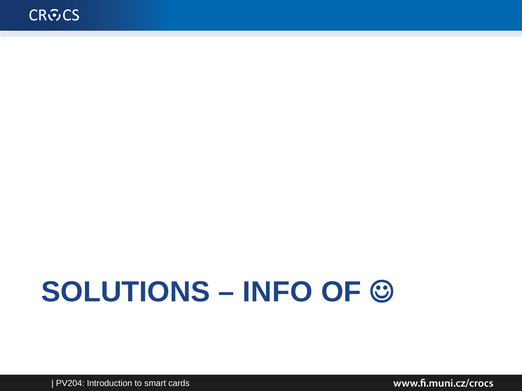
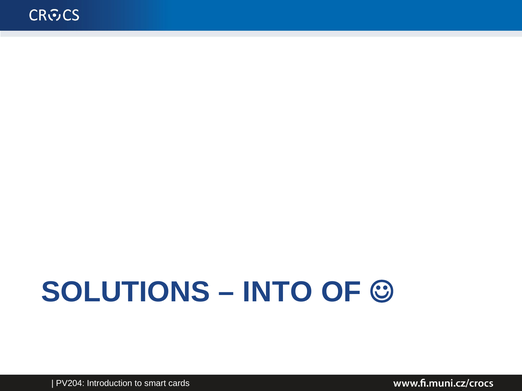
INFO: INFO -> INTO
